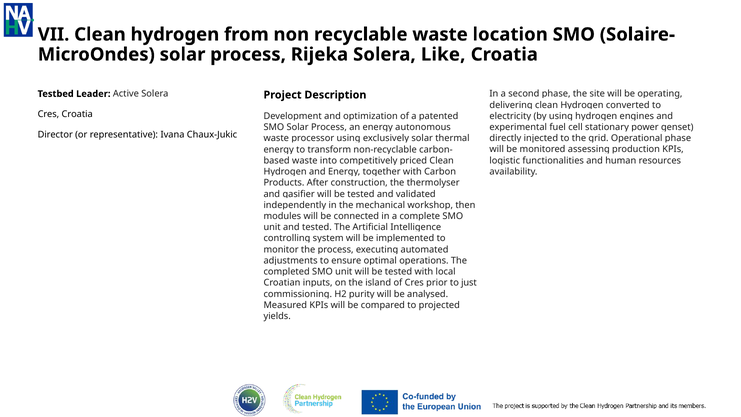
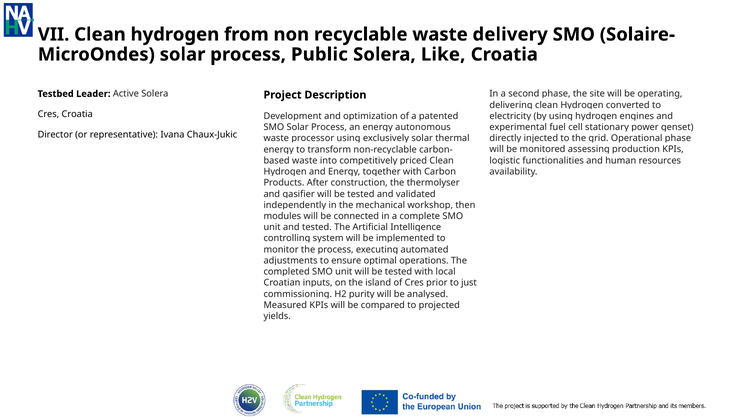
location: location -> delivery
Rijeka: Rijeka -> Public
